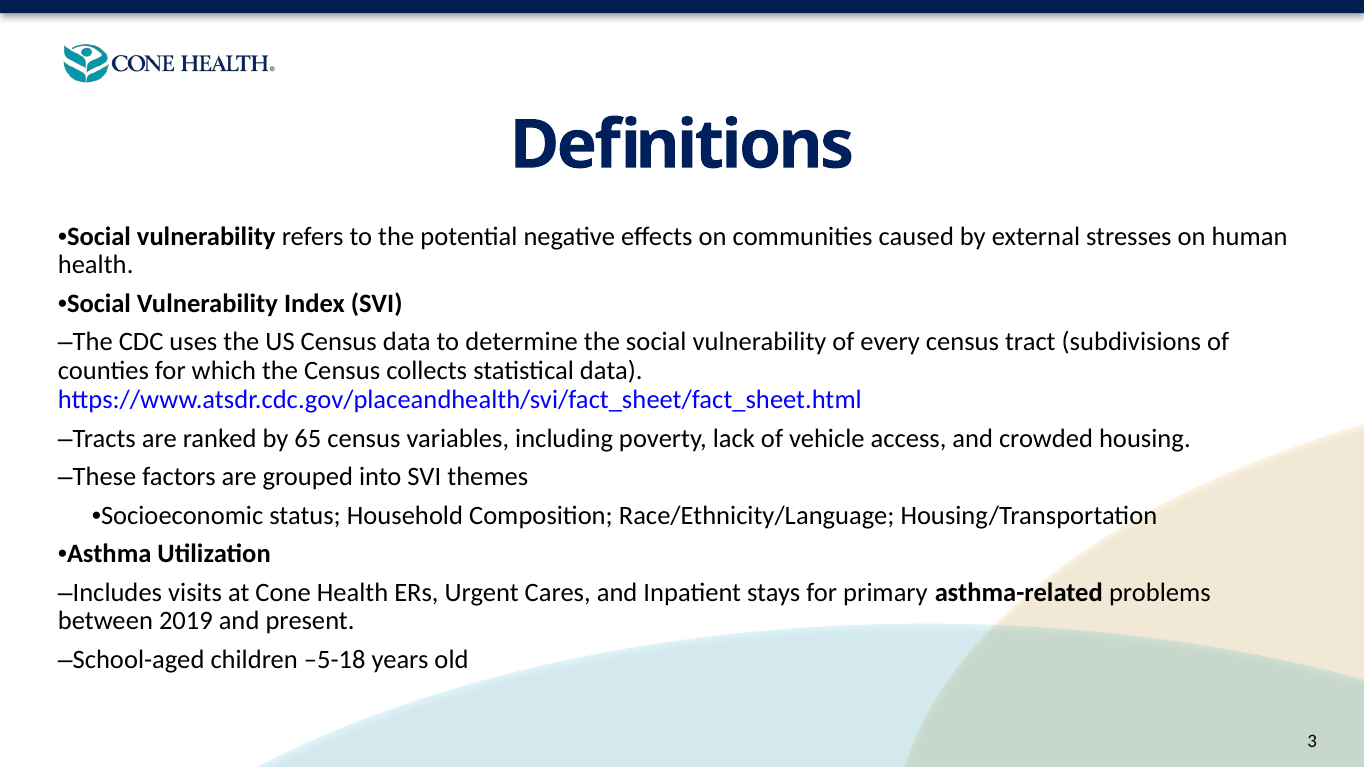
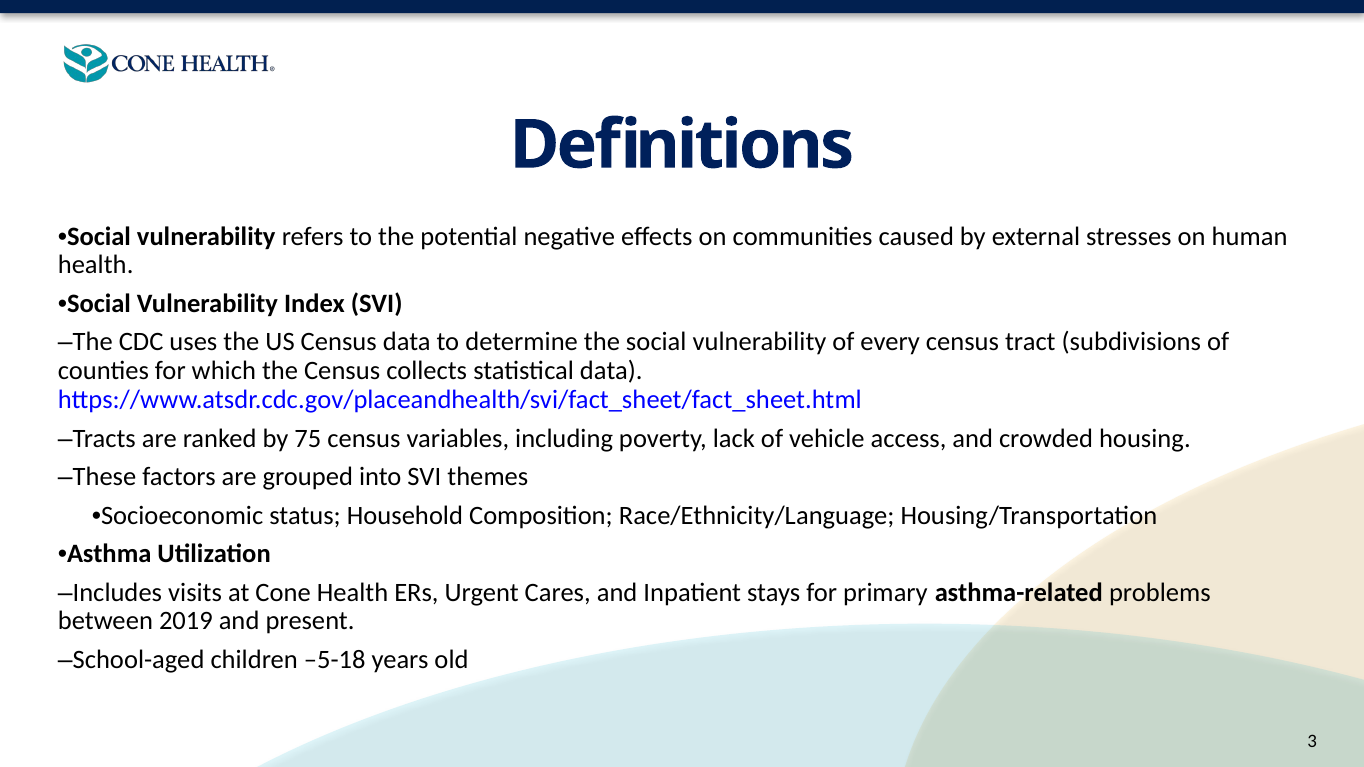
65: 65 -> 75
